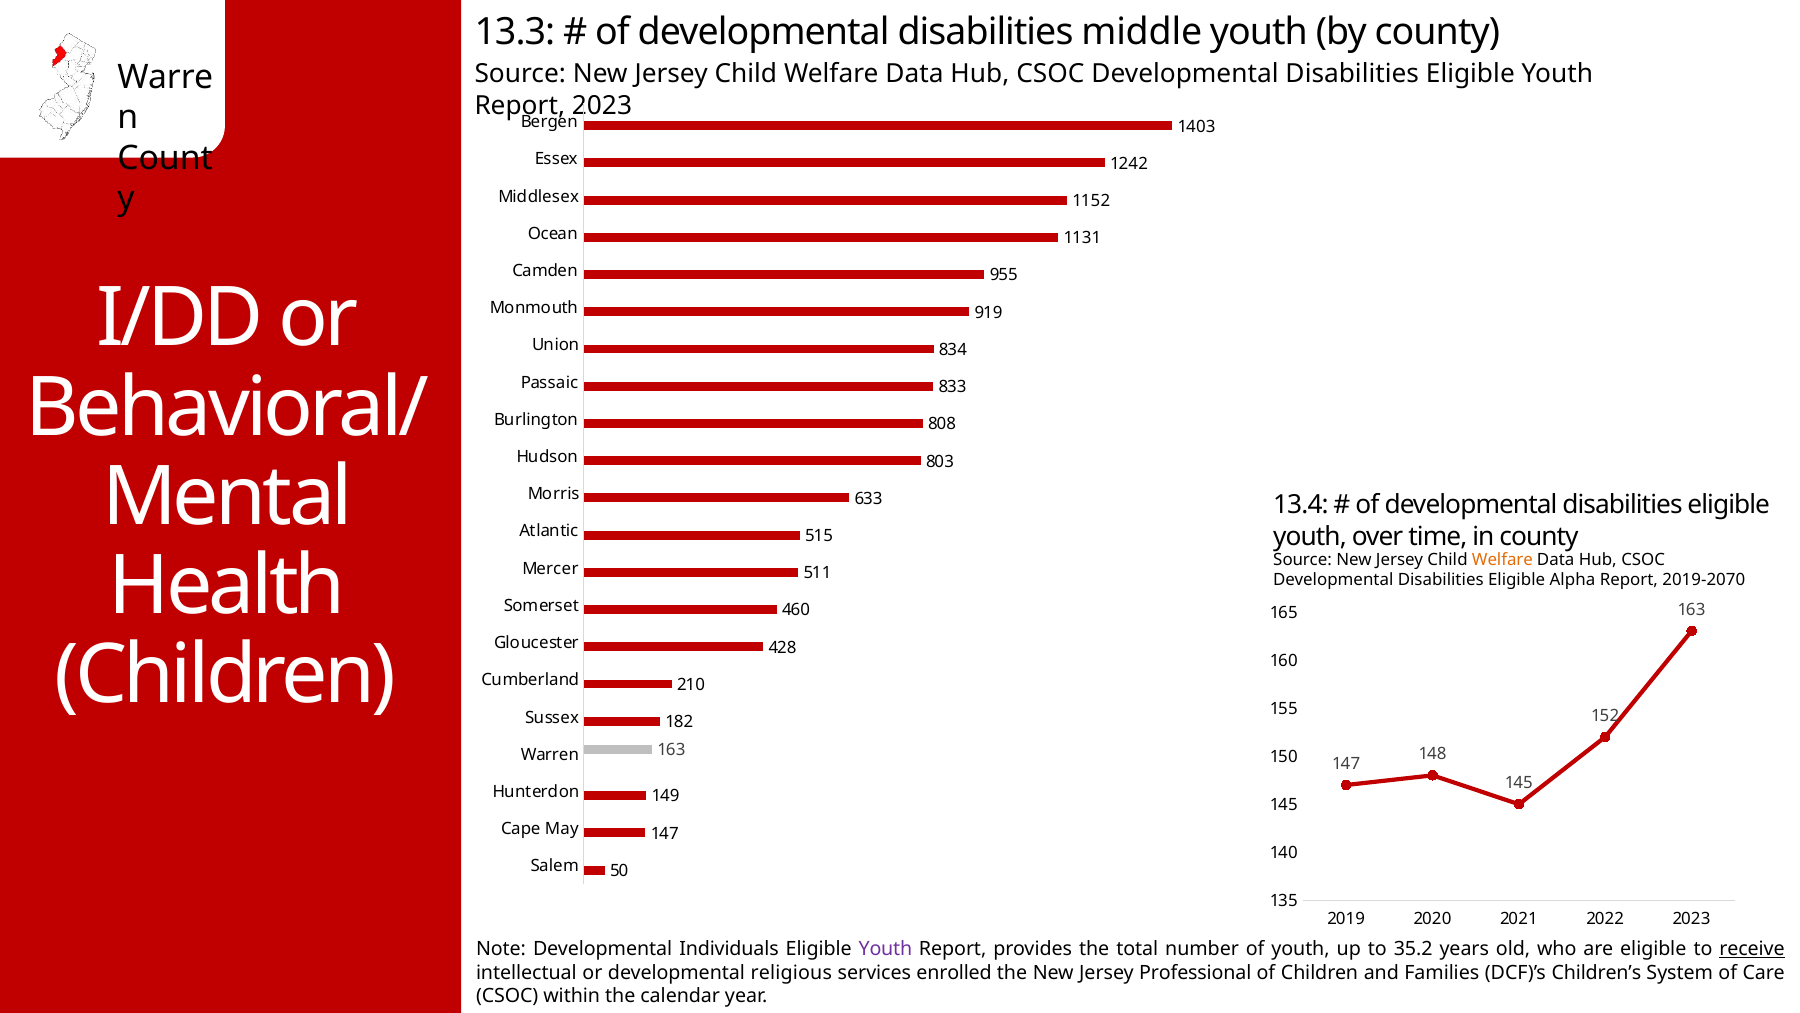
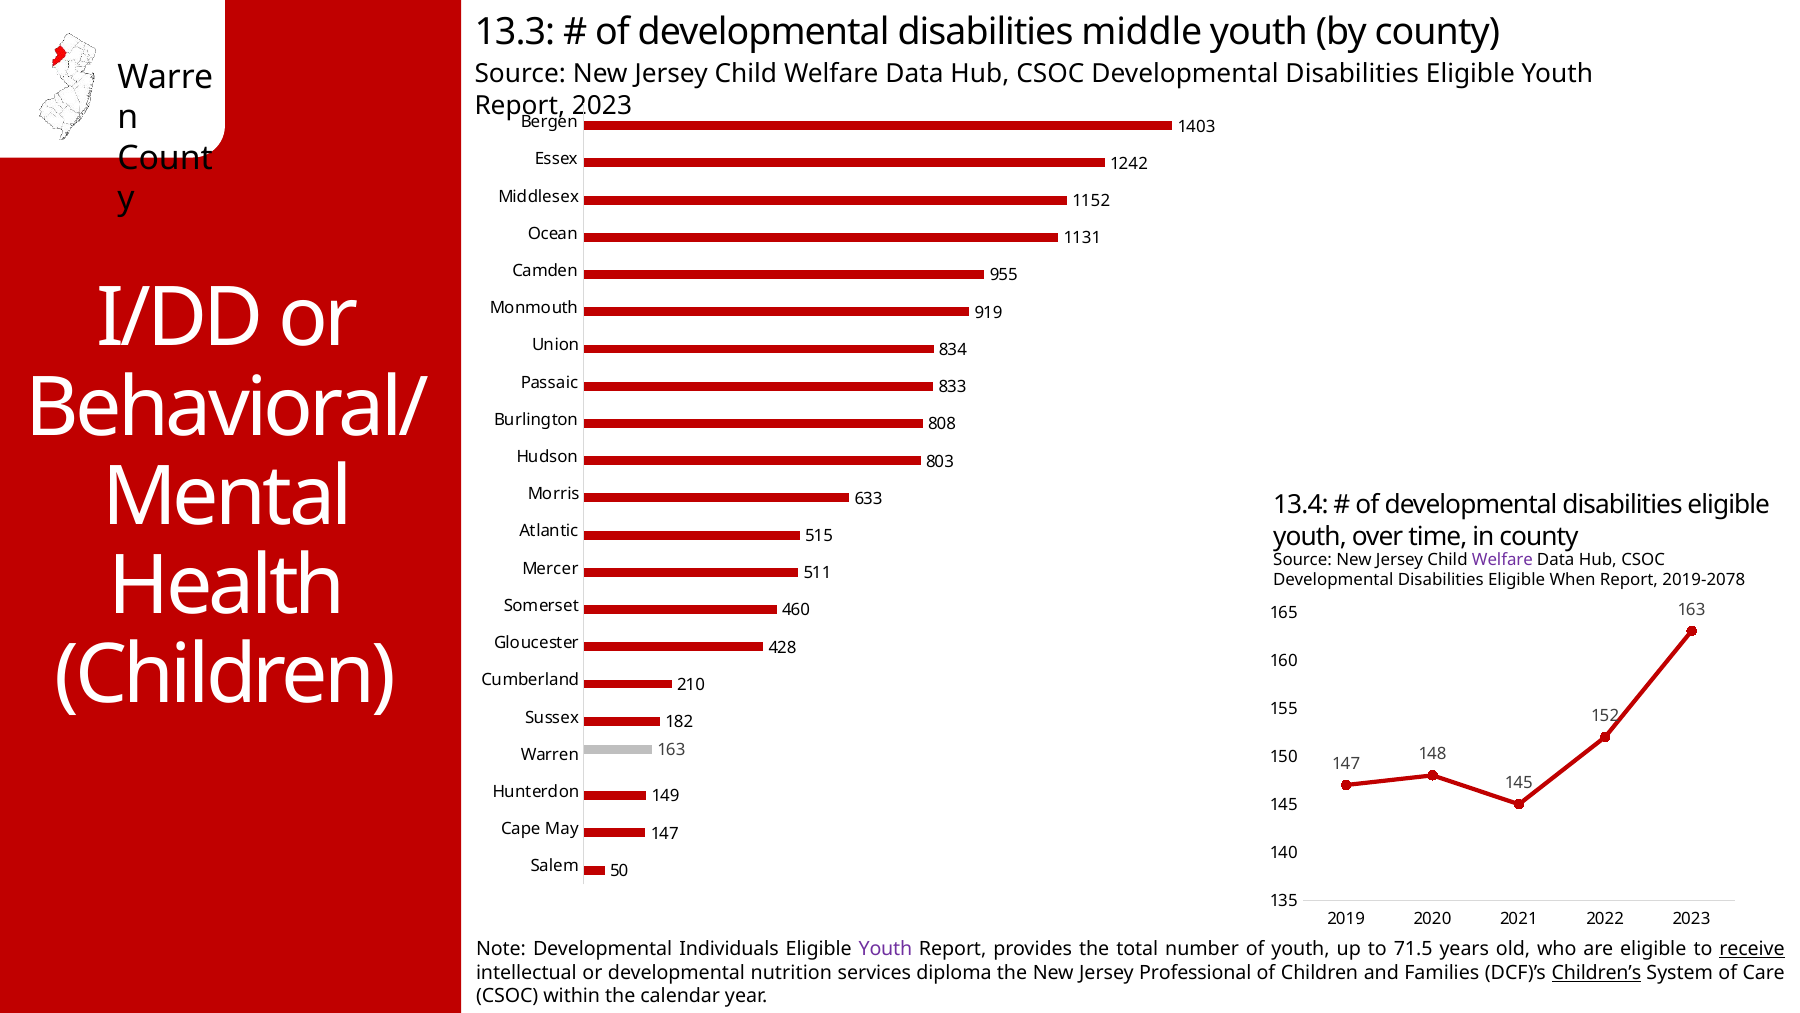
Welfare at (1502, 560) colour: orange -> purple
Alpha: Alpha -> When
2019-2070: 2019-2070 -> 2019-2078
35.2: 35.2 -> 71.5
religious: religious -> nutrition
enrolled: enrolled -> diploma
Children’s underline: none -> present
